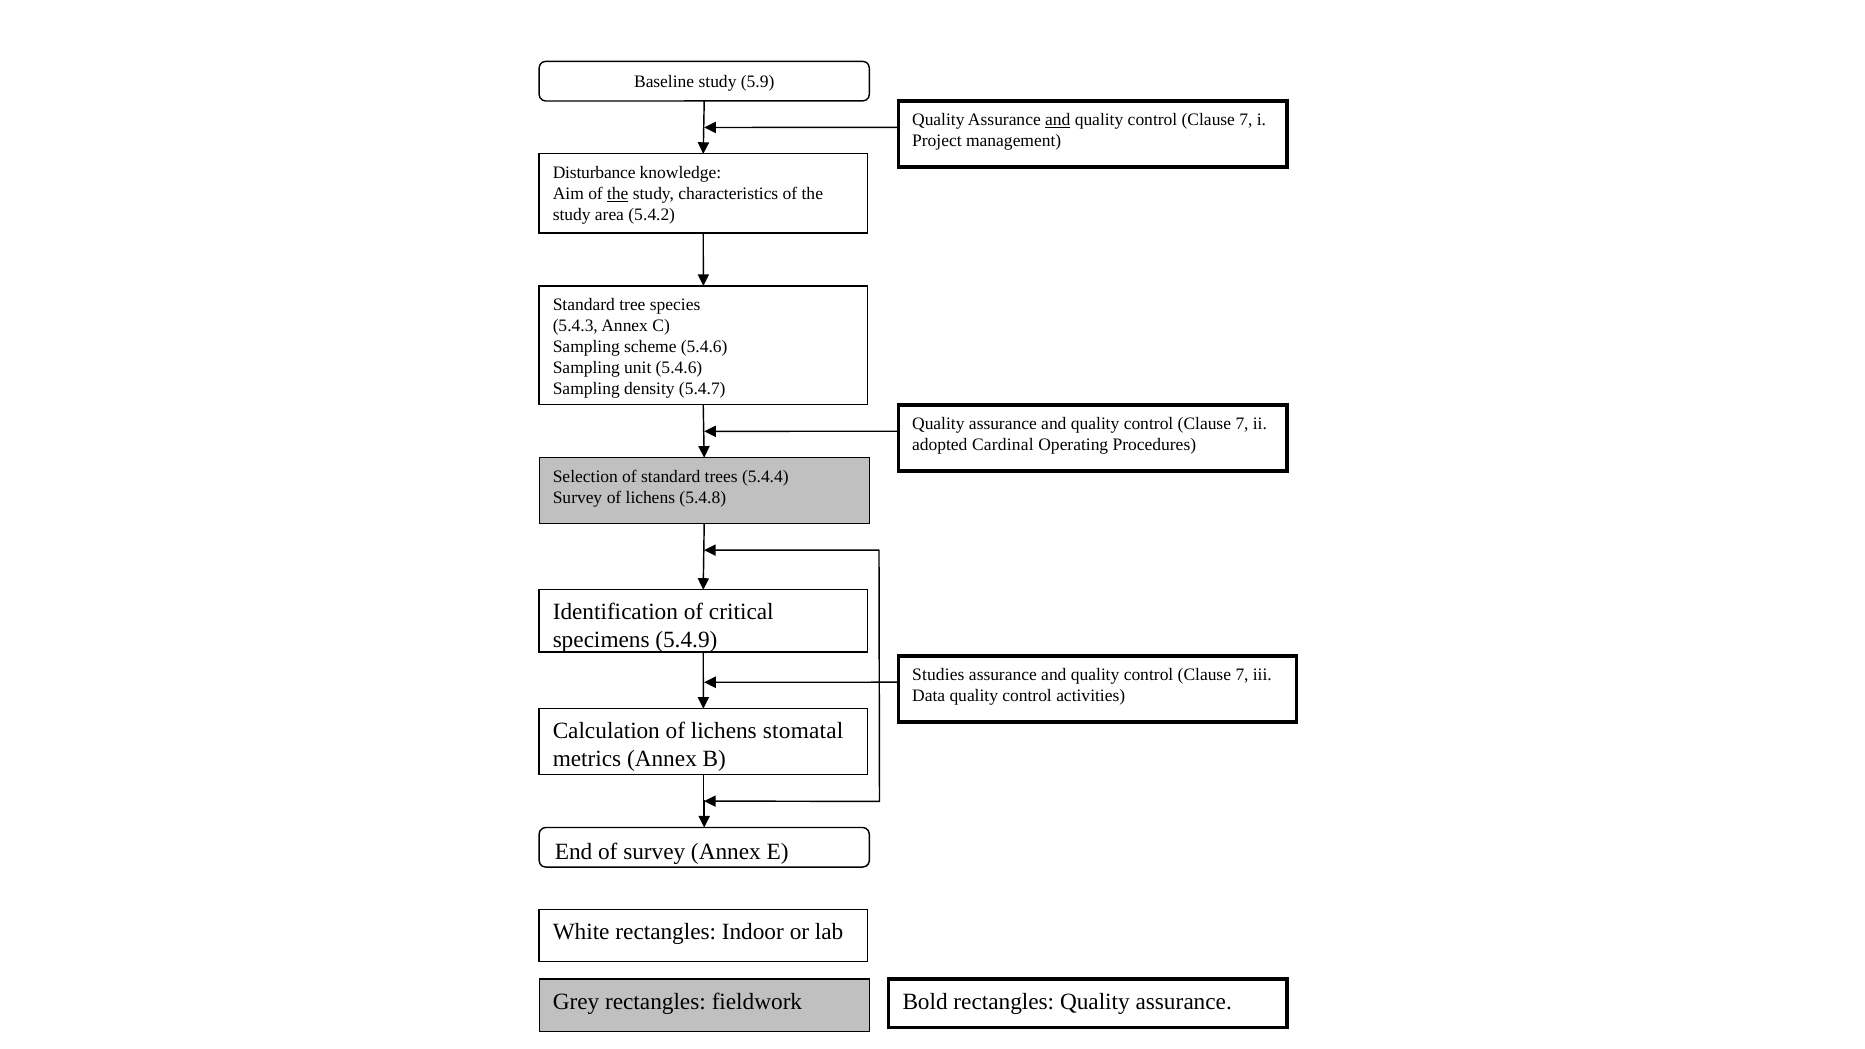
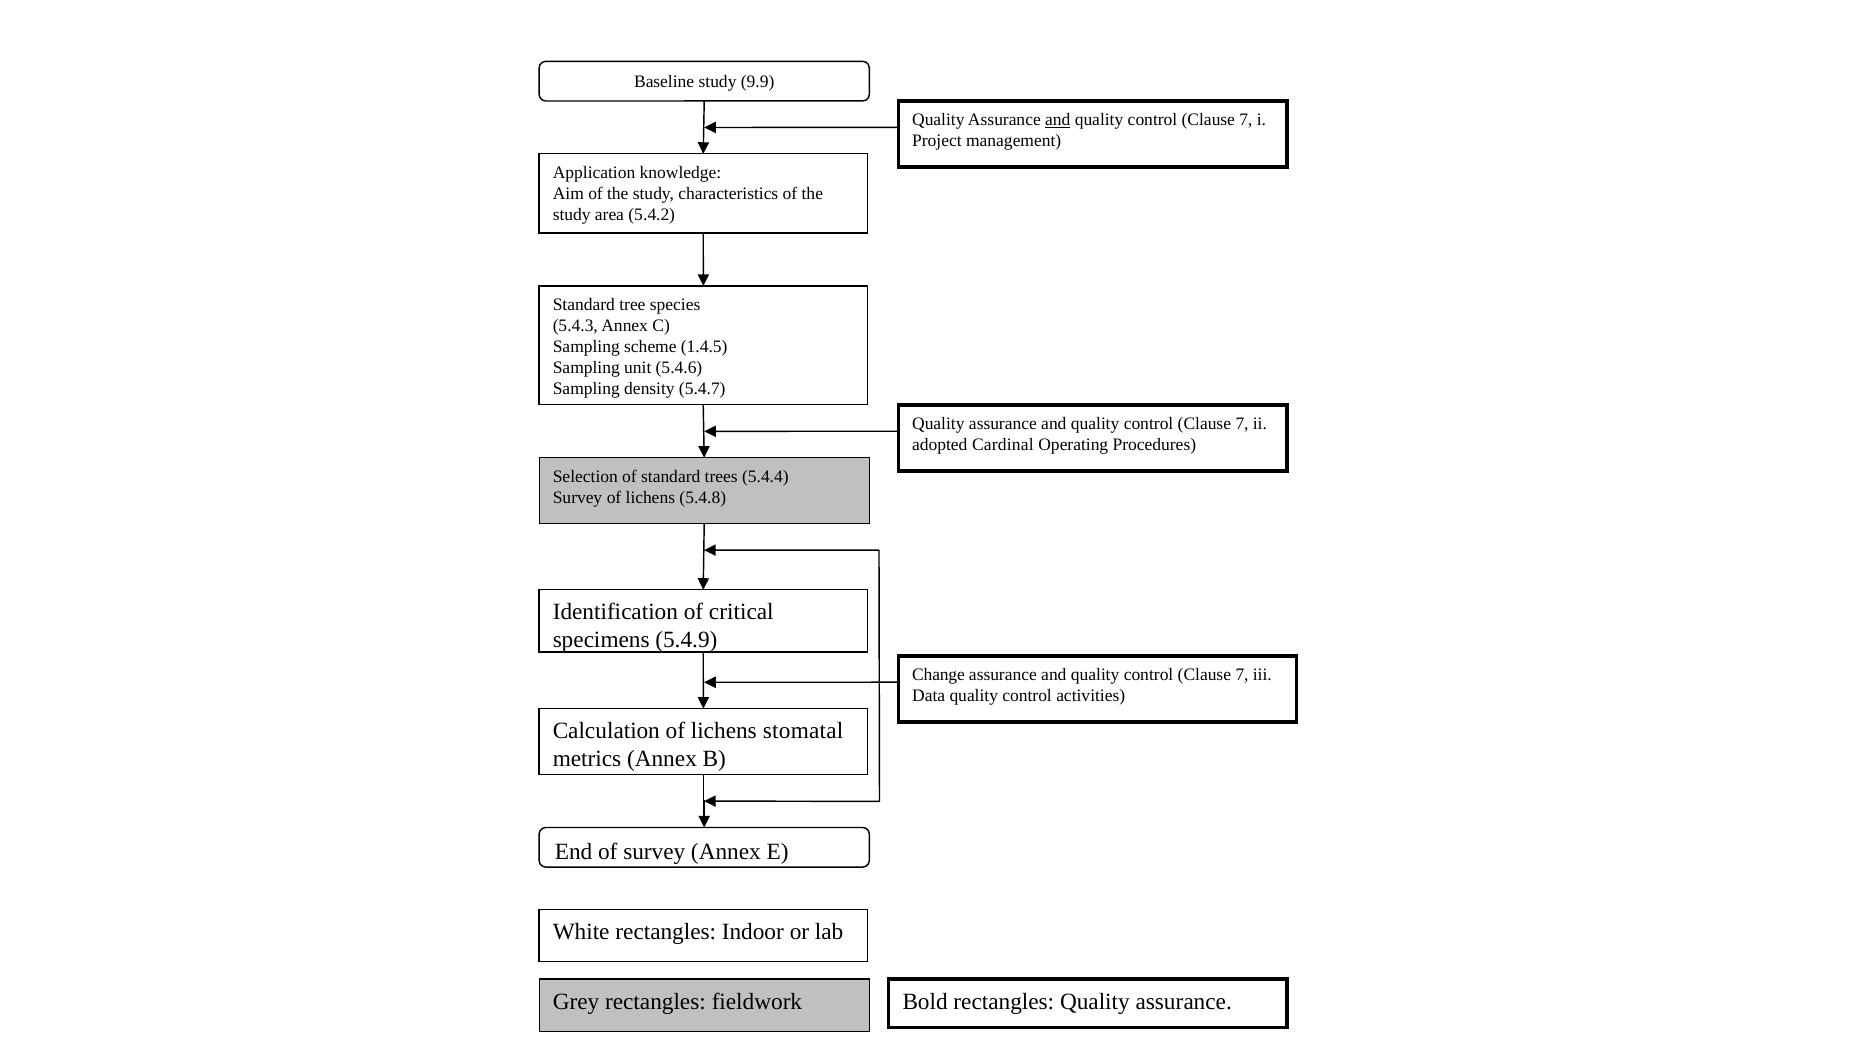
5.9: 5.9 -> 9.9
Disturbance: Disturbance -> Application
the at (618, 194) underline: present -> none
scheme 5.4.6: 5.4.6 -> 1.4.5
Studies: Studies -> Change
